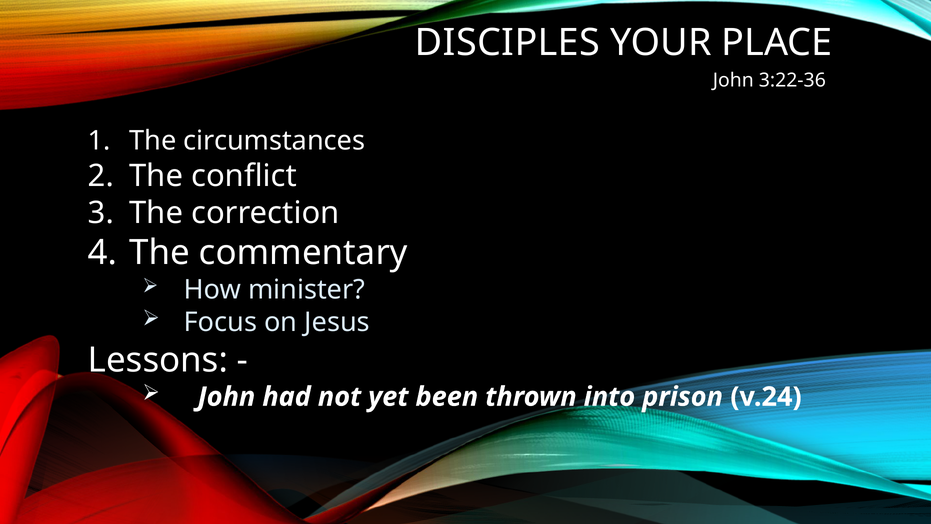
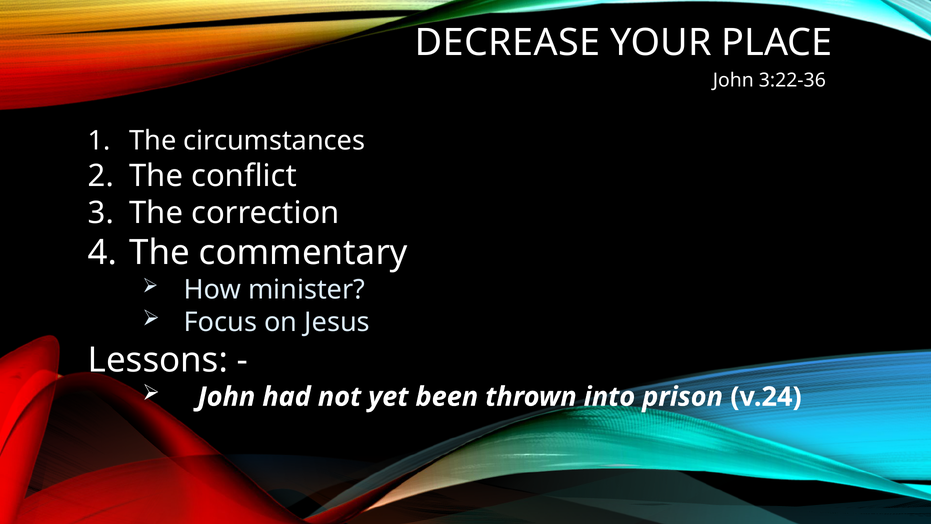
DISCIPLES: DISCIPLES -> DECREASE
